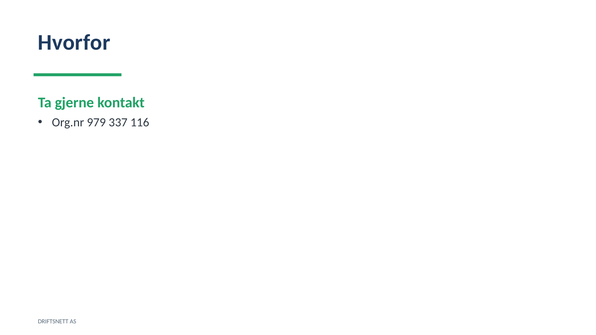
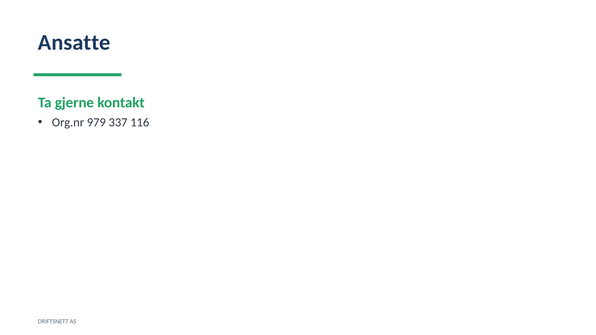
Hvorfor: Hvorfor -> Ansatte
